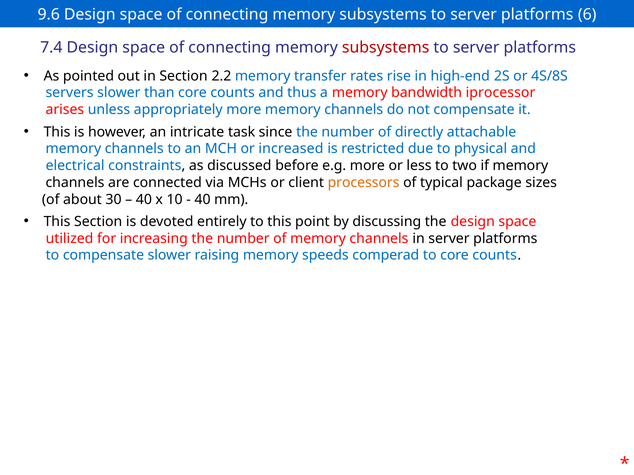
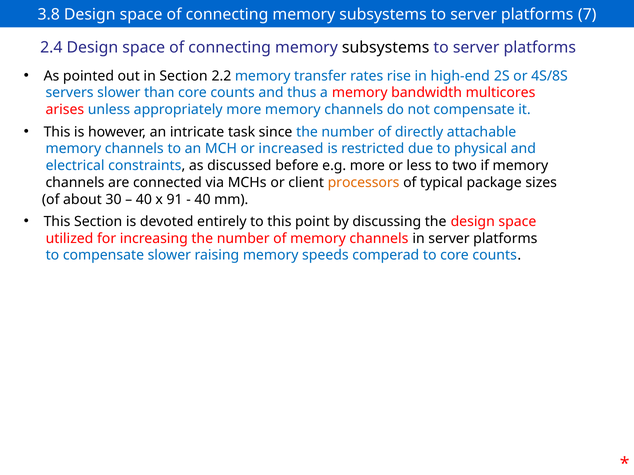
9.6: 9.6 -> 3.8
6: 6 -> 7
7.4: 7.4 -> 2.4
subsystems at (386, 48) colour: red -> black
iprocessor: iprocessor -> multicores
10: 10 -> 91
